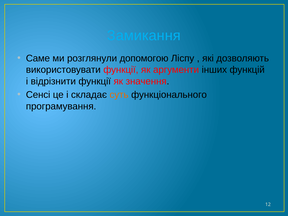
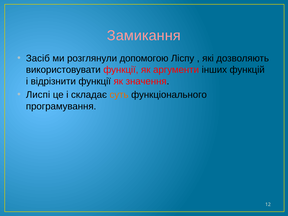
Замикання colour: light blue -> pink
Саме: Саме -> Засіб
Сенсі: Сенсі -> Лиспі
